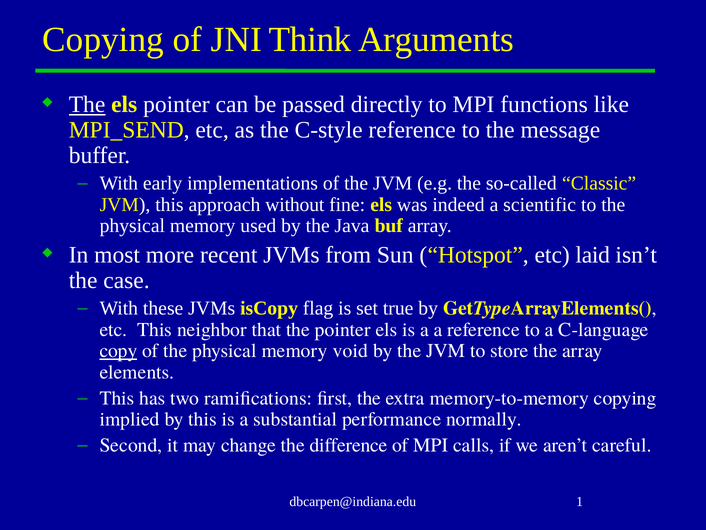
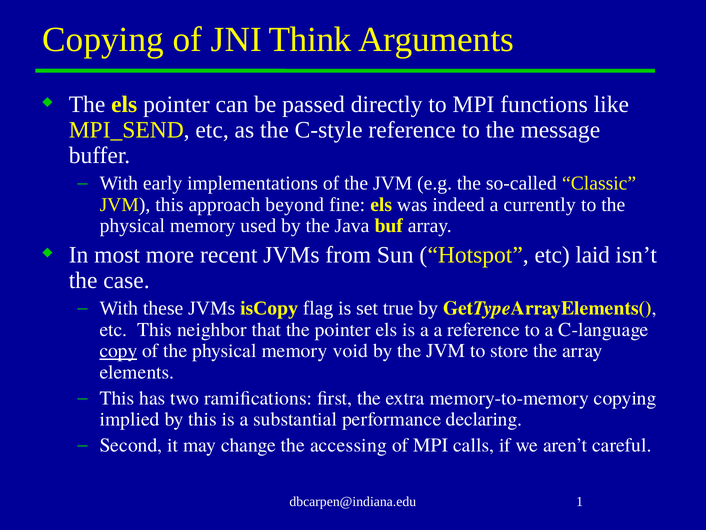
The at (87, 104) underline: present -> none
without: without -> beyond
scientific: scientific -> currently
normally: normally -> declaring
difference: difference -> accessing
